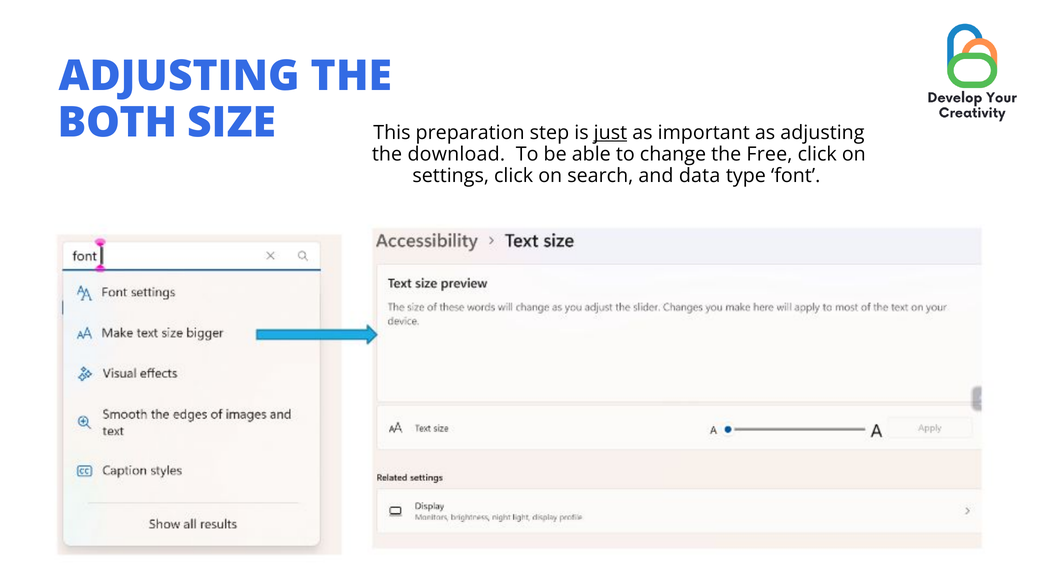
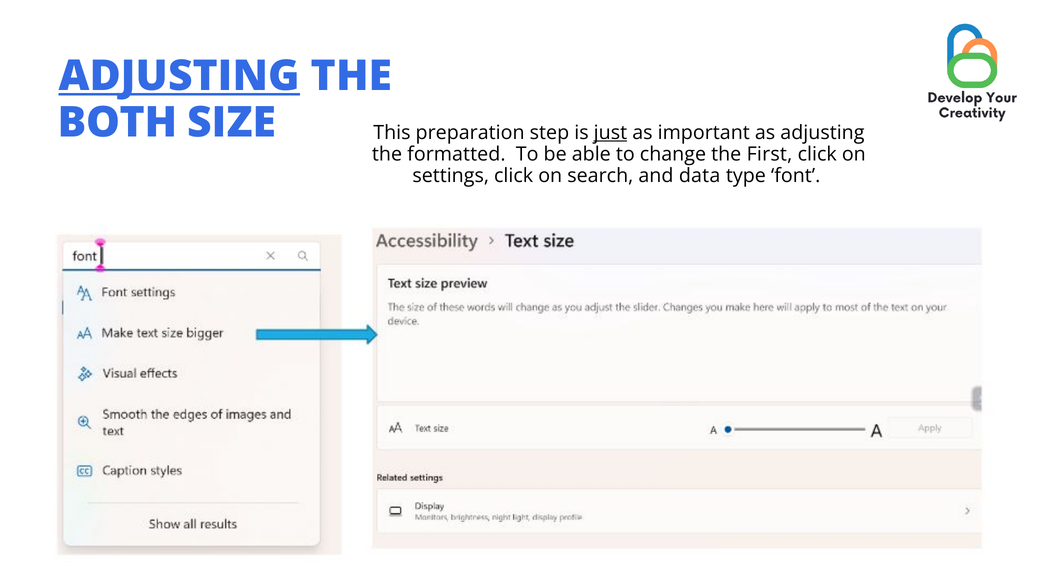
ADJUSTING at (179, 76) underline: none -> present
download: download -> formatted
Free: Free -> First
